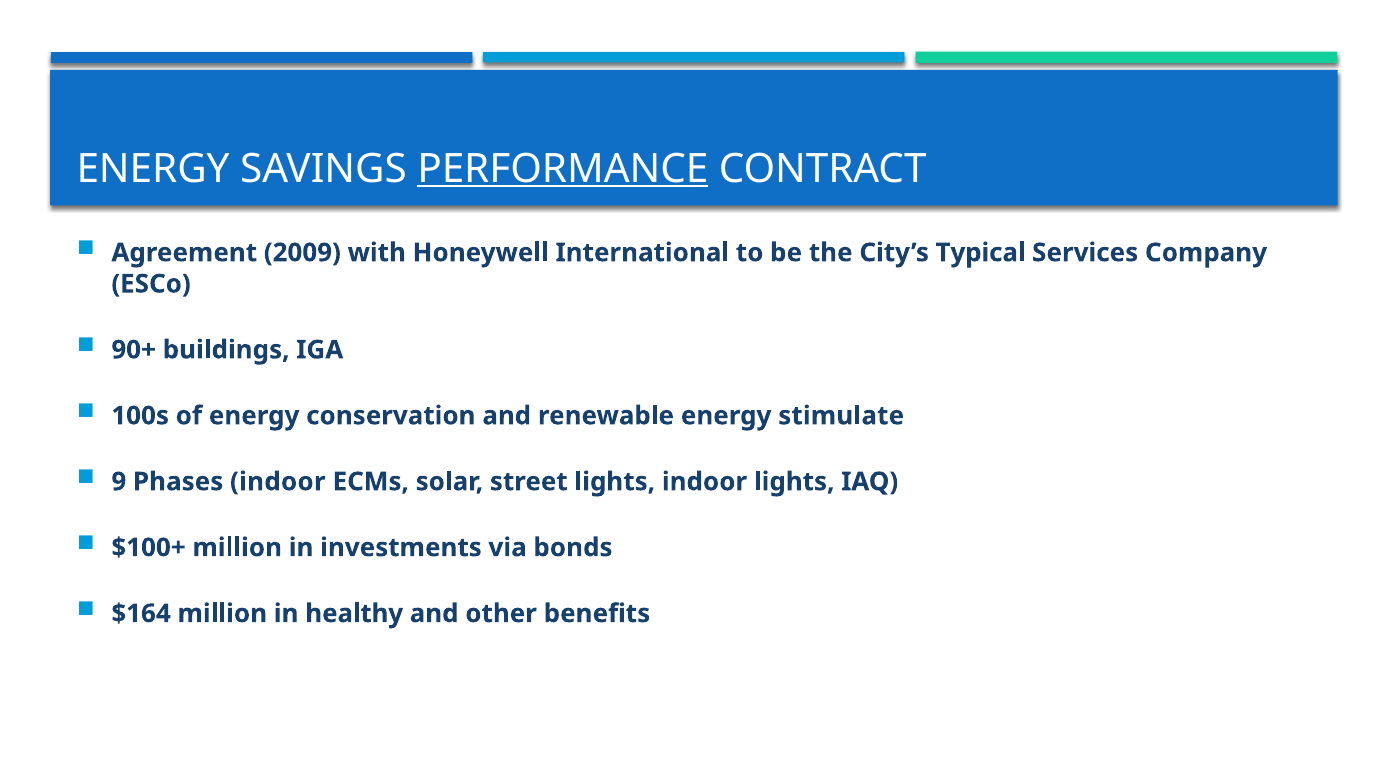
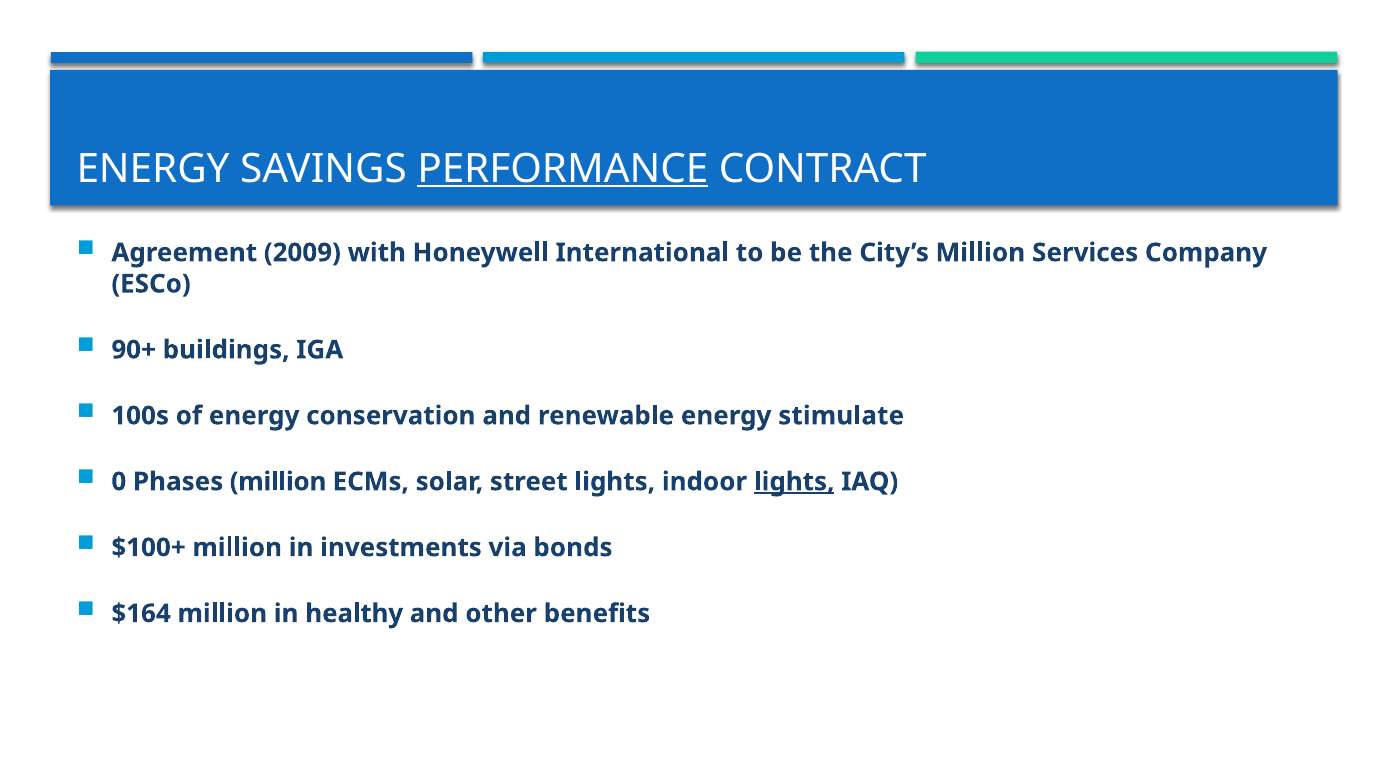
City’s Typical: Typical -> Million
9: 9 -> 0
Phases indoor: indoor -> million
lights at (794, 482) underline: none -> present
